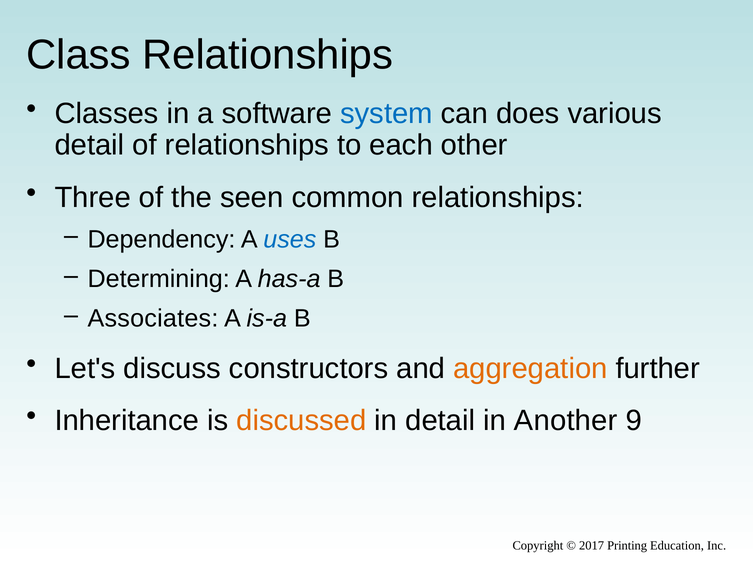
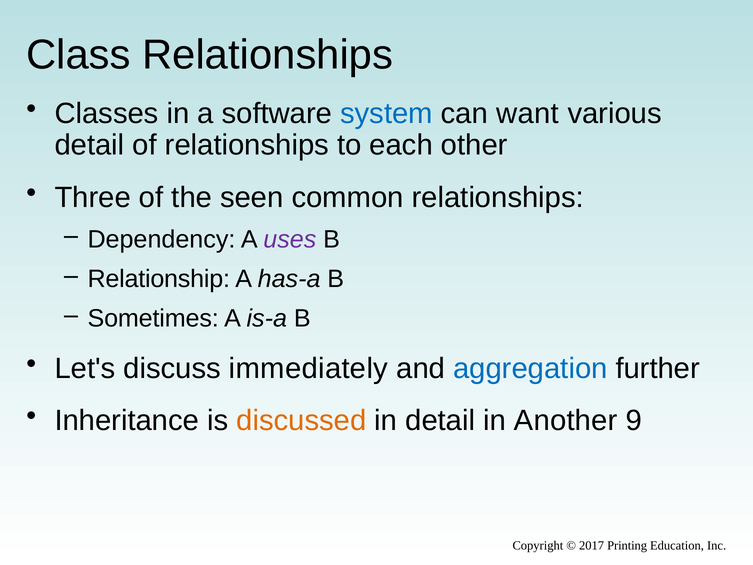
does: does -> want
uses colour: blue -> purple
Determining: Determining -> Relationship
Associates: Associates -> Sometimes
constructors: constructors -> immediately
aggregation colour: orange -> blue
